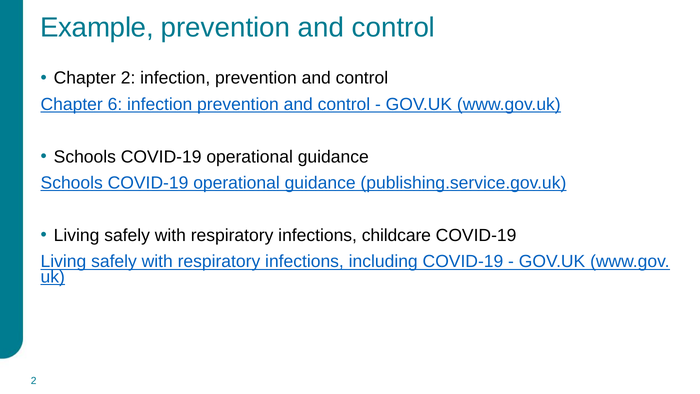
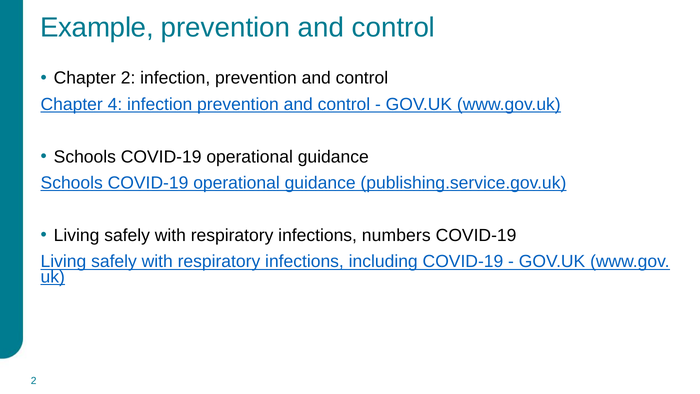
6: 6 -> 4
childcare: childcare -> numbers
